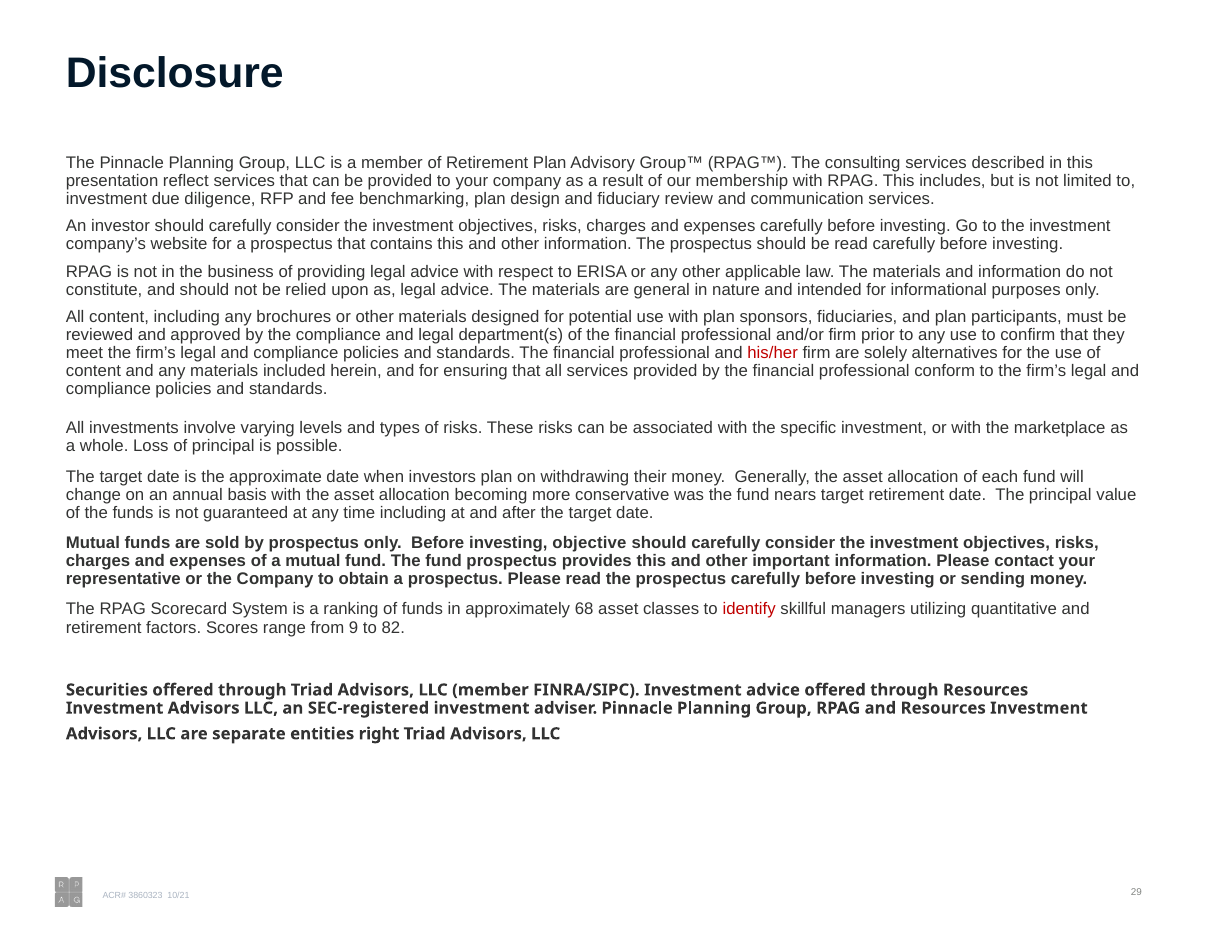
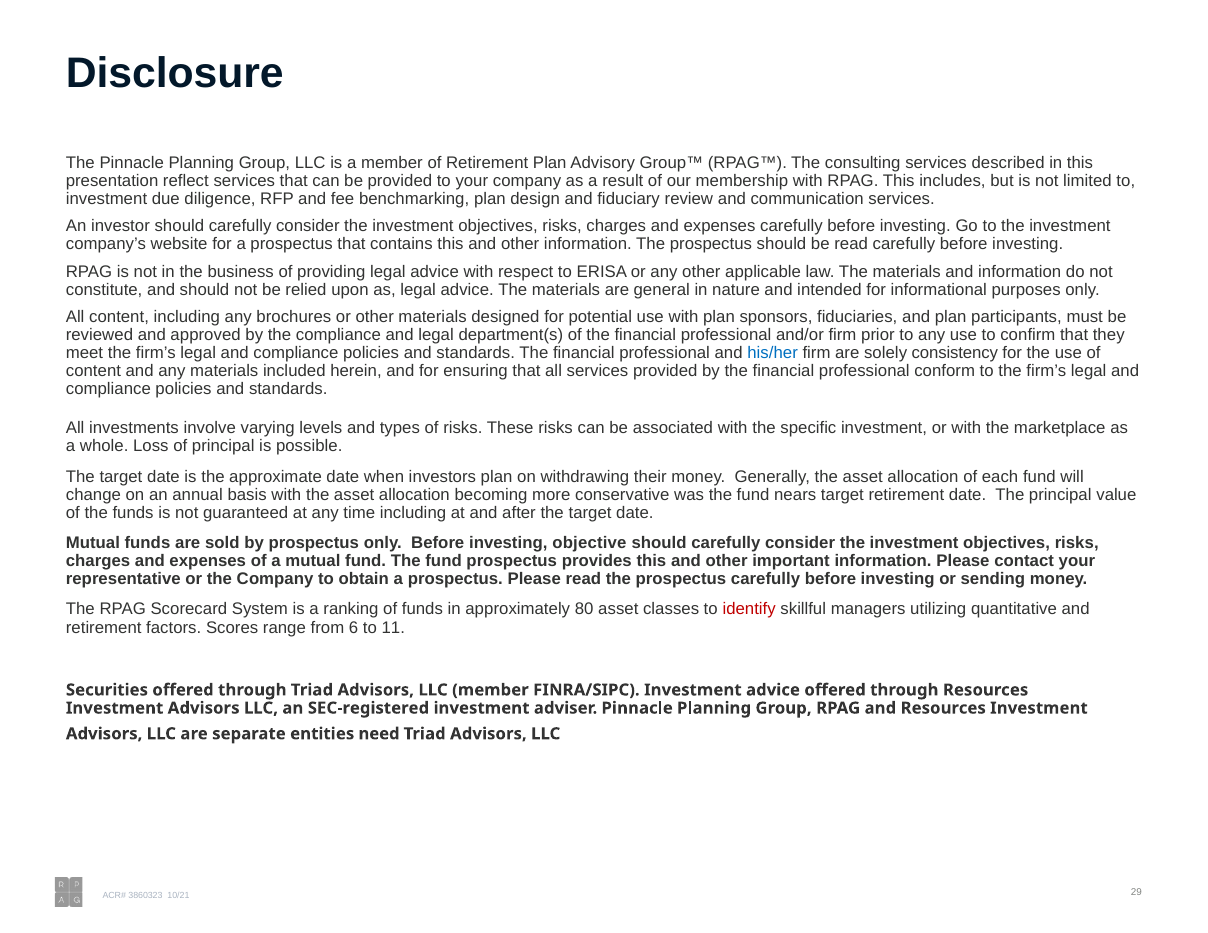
his/her colour: red -> blue
alternatives: alternatives -> consistency
68: 68 -> 80
9: 9 -> 6
82: 82 -> 11
right: right -> need
